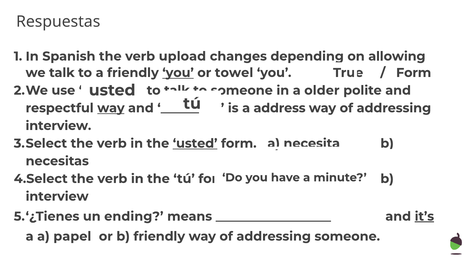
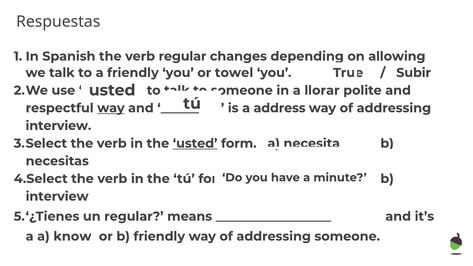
verb upload: upload -> regular
you at (178, 73) underline: present -> none
Form at (414, 73): Form -> Subir
older: older -> llorar
un ending: ending -> regular
it’s underline: present -> none
papel: papel -> know
